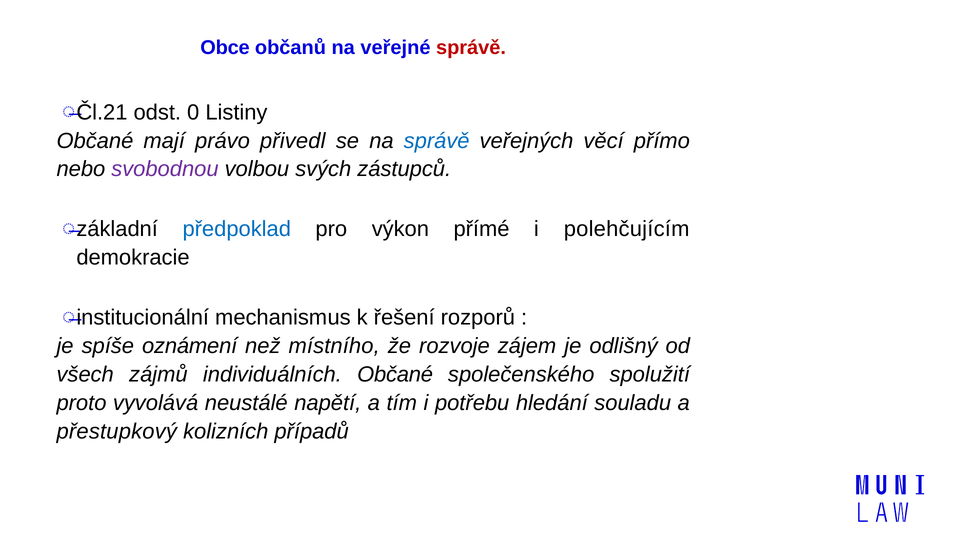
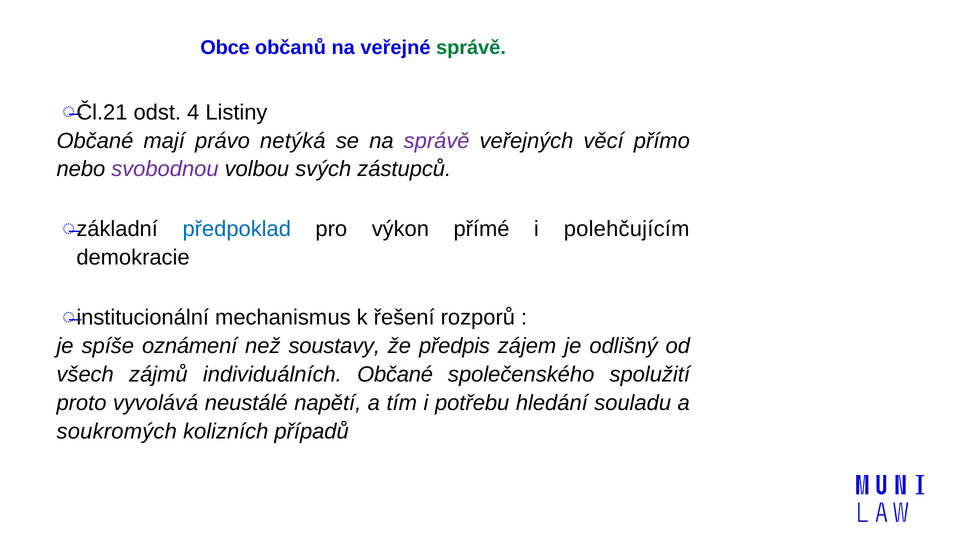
správě at (471, 48) colour: red -> green
0: 0 -> 4
přivedl: přivedl -> netýká
správě at (437, 141) colour: blue -> purple
místního: místního -> soustavy
rozvoje: rozvoje -> předpis
přestupkový: přestupkový -> soukromých
